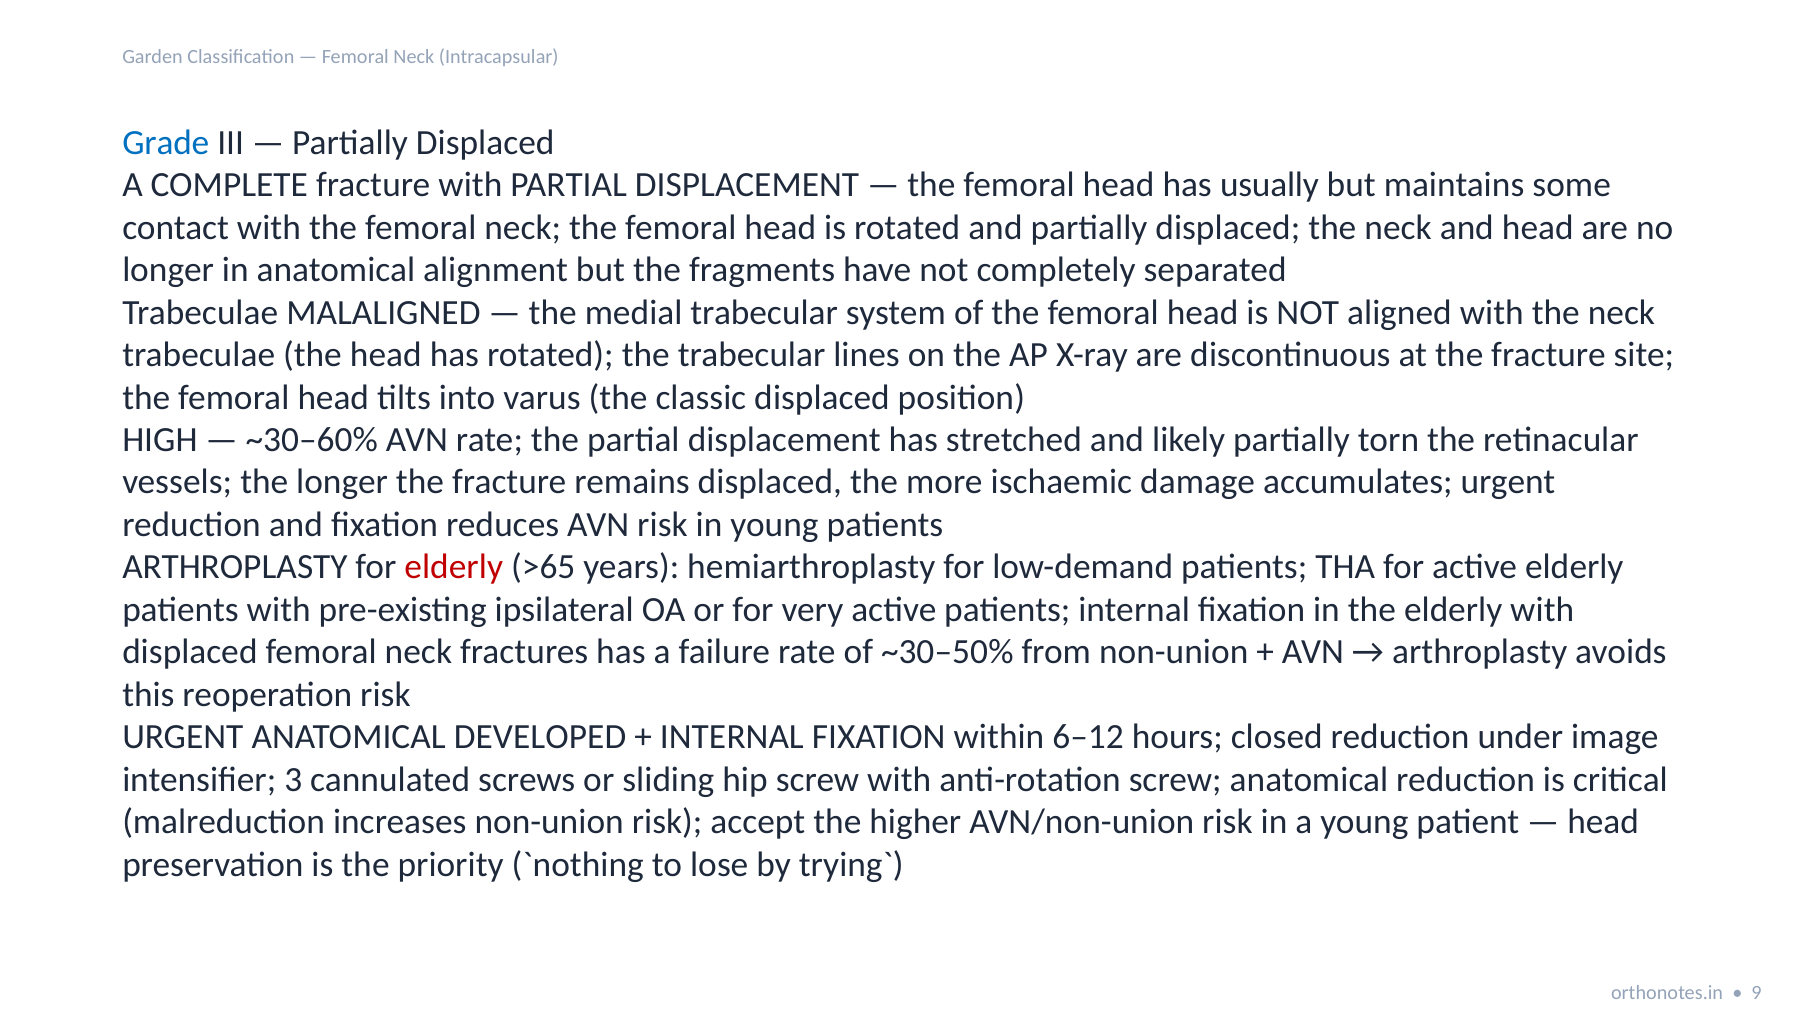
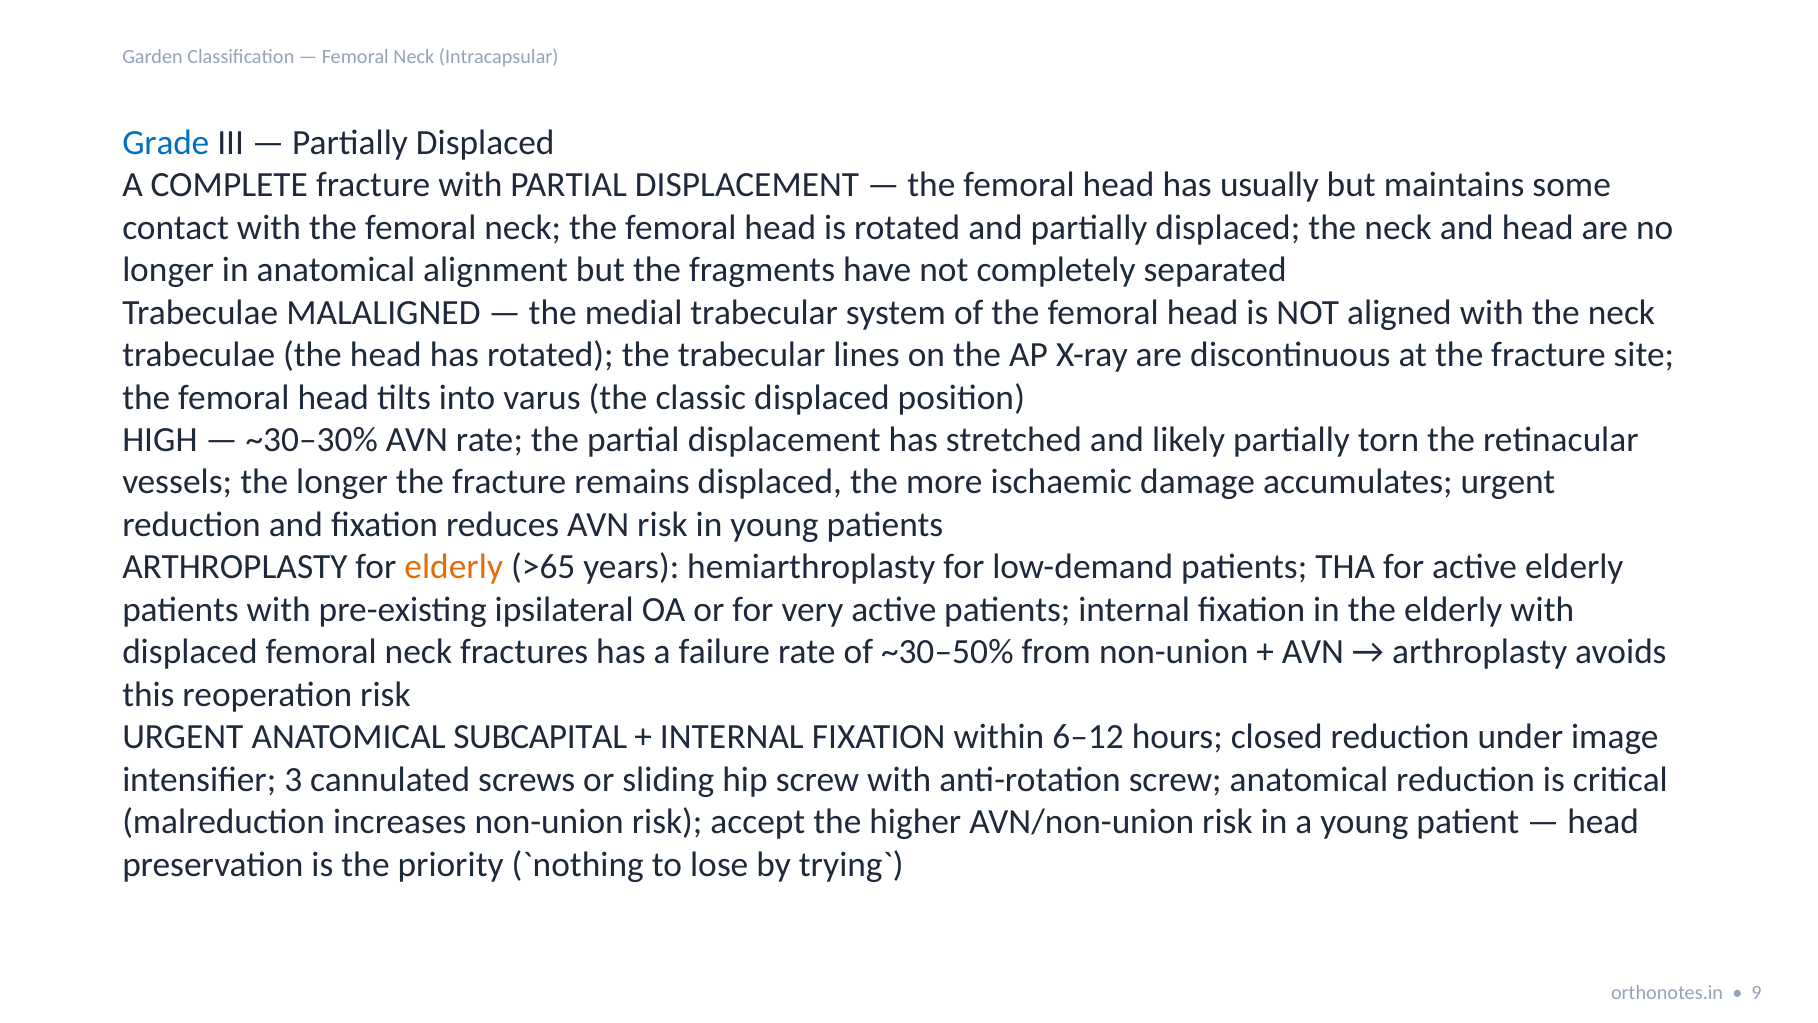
~30–60%: ~30–60% -> ~30–30%
elderly at (454, 567) colour: red -> orange
DEVELOPED: DEVELOPED -> SUBCAPITAL
